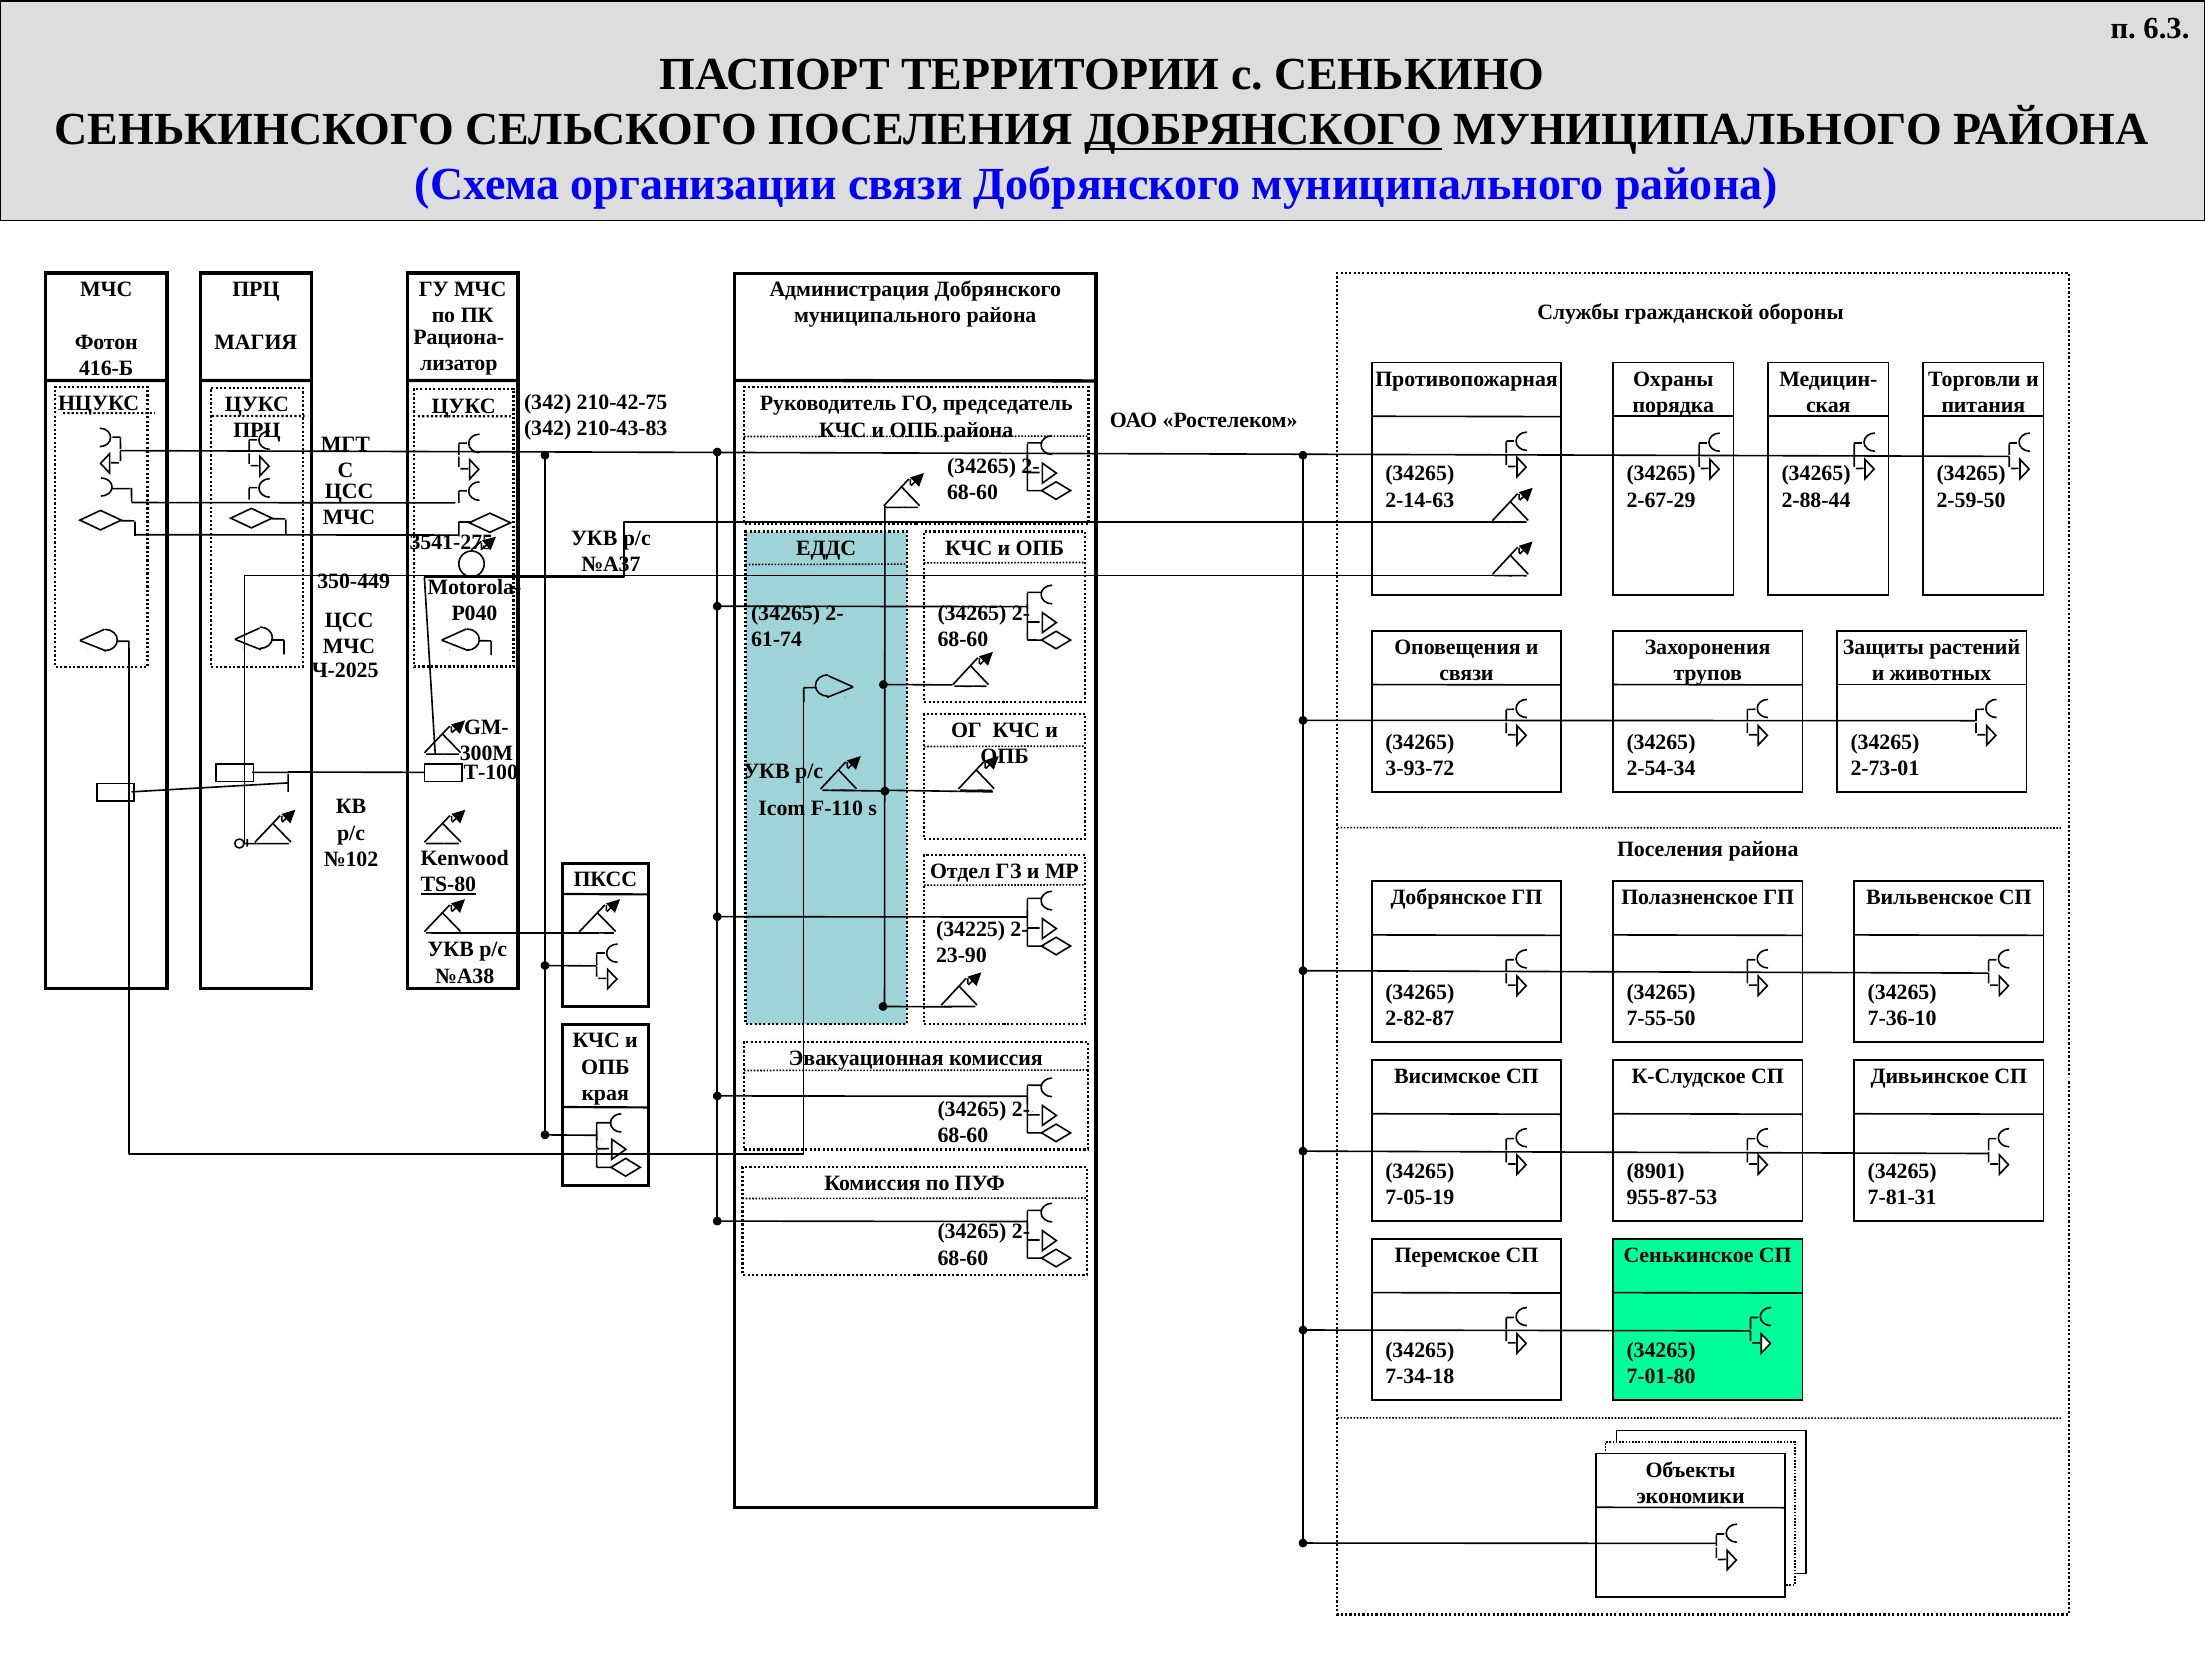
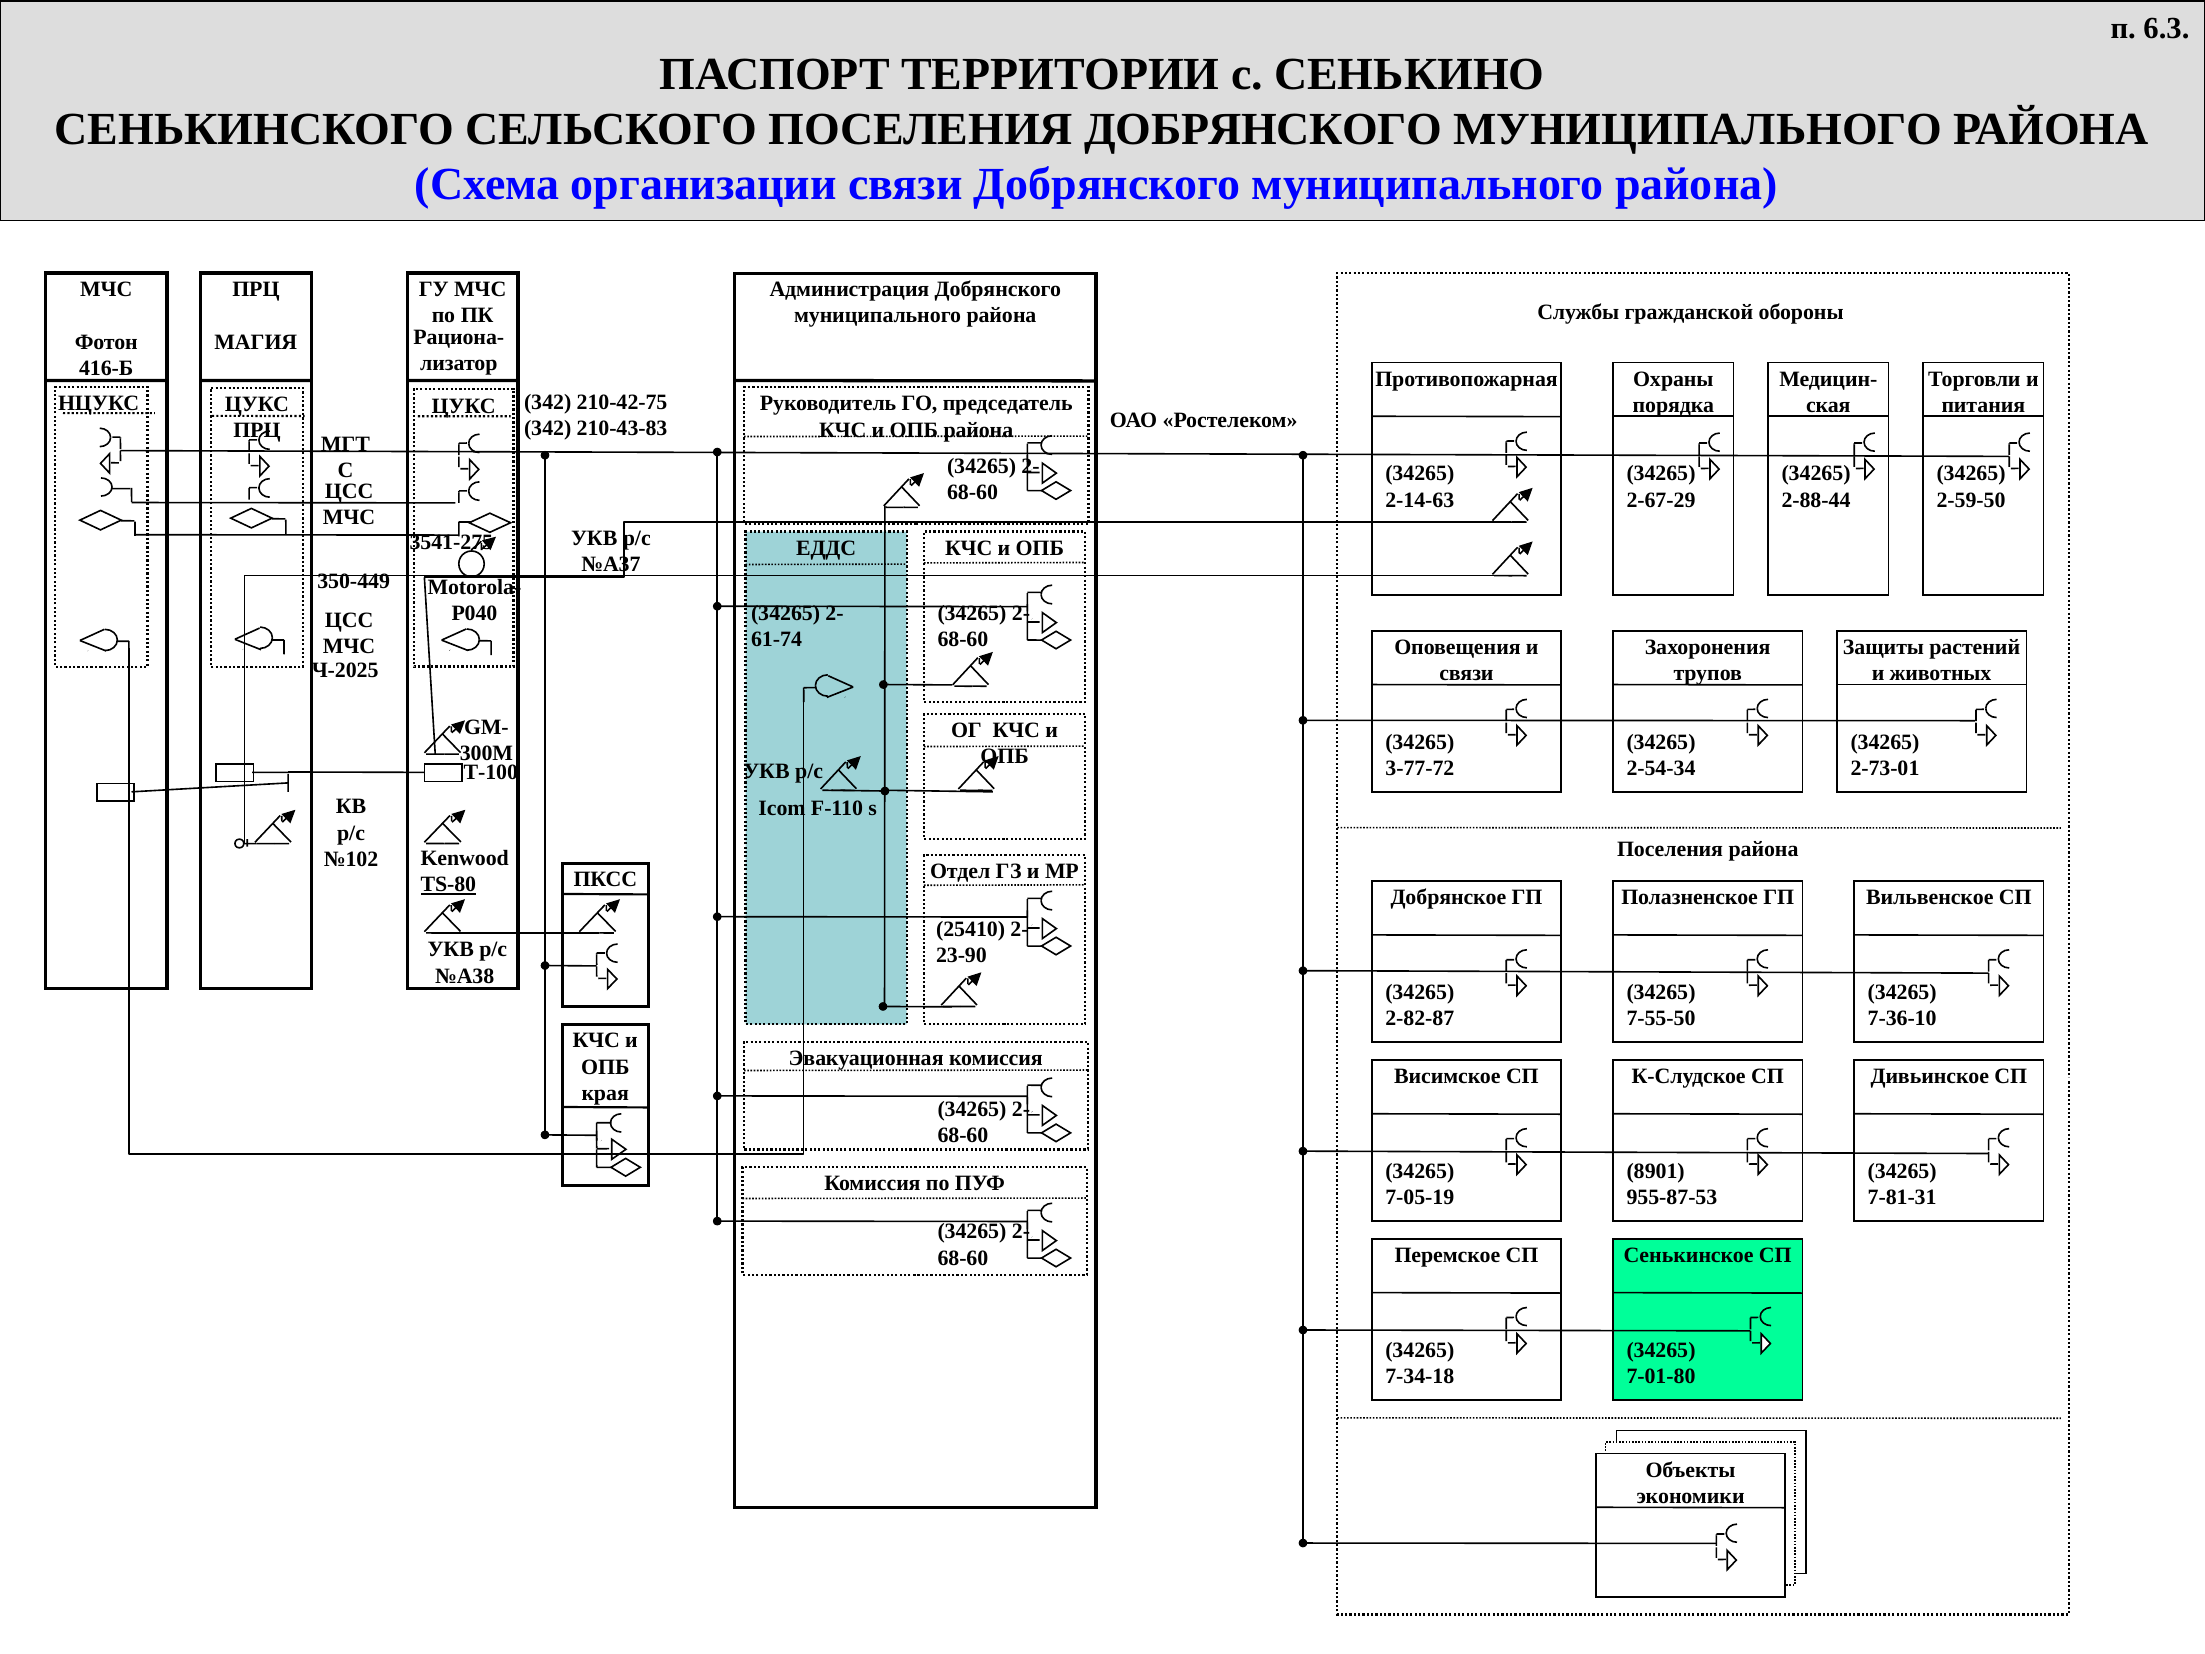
ДОБРЯНСКОГО at (1263, 129) underline: present -> none
3-93-72: 3-93-72 -> 3-77-72
34225: 34225 -> 25410
